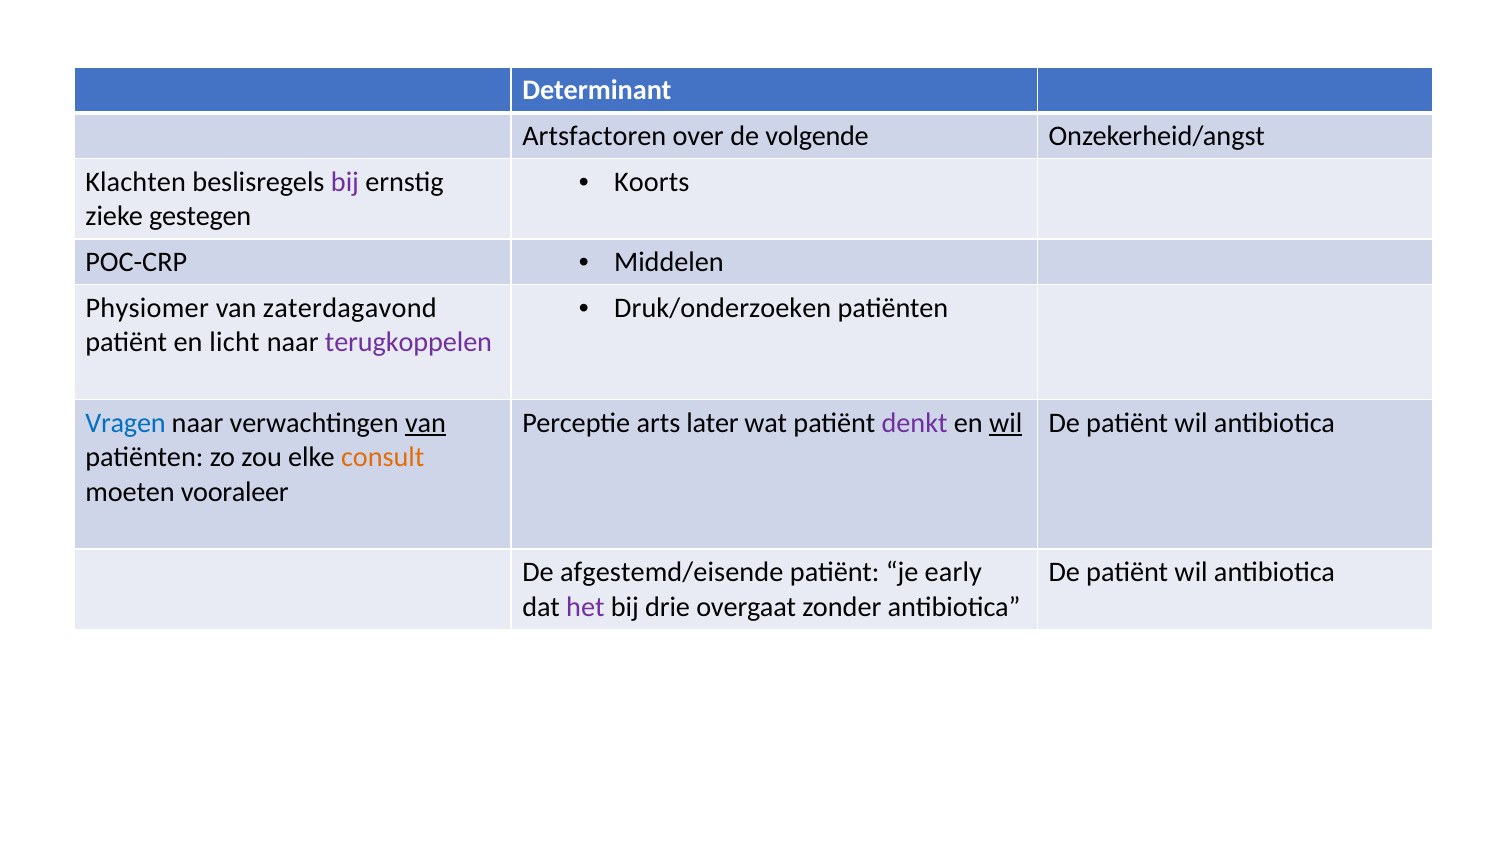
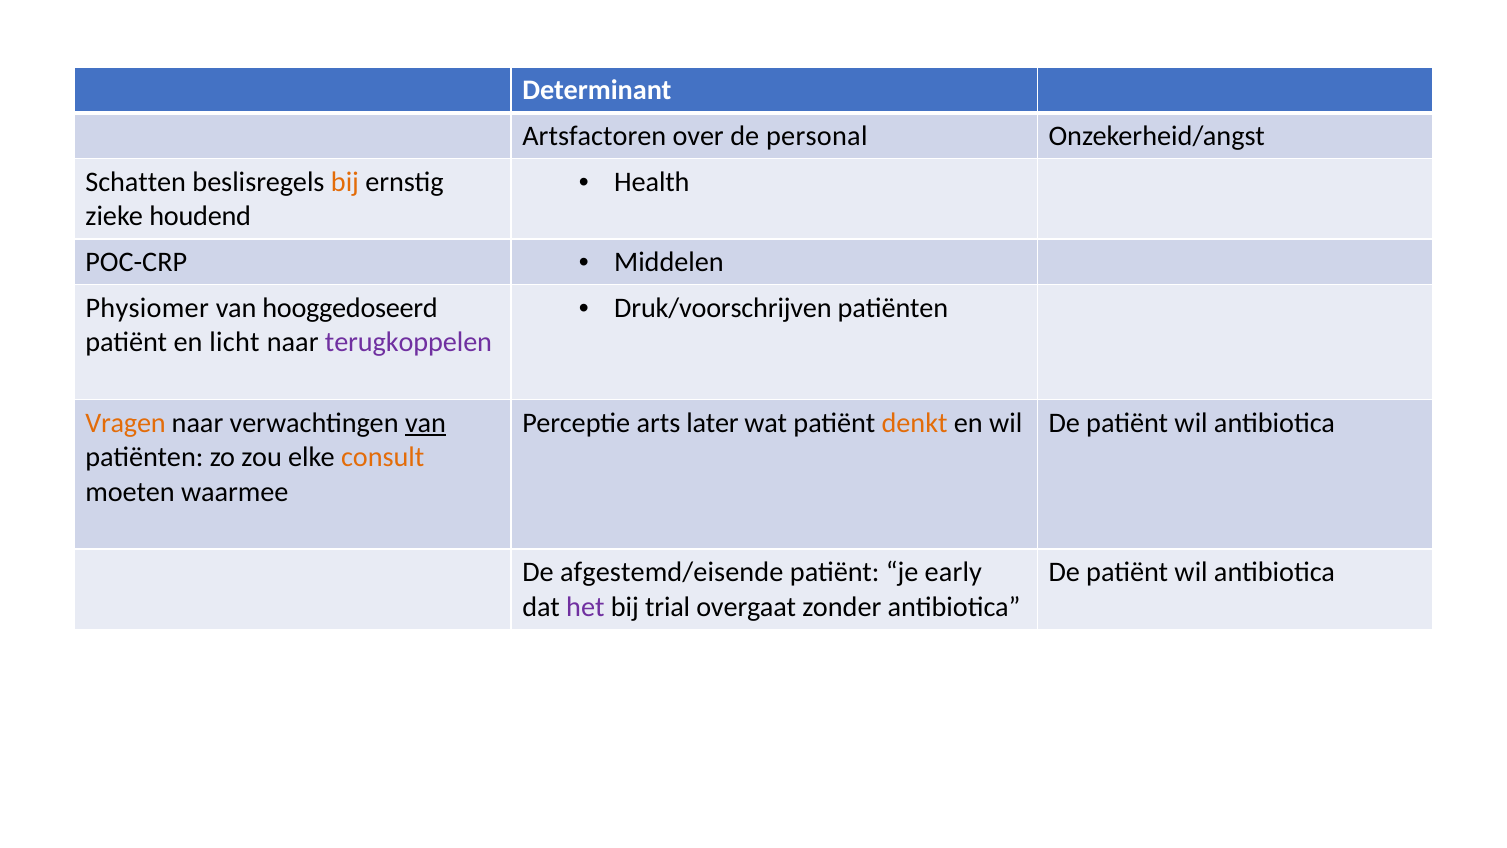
volgende: volgende -> personal
Koorts: Koorts -> Health
Klachten: Klachten -> Schatten
bij at (345, 182) colour: purple -> orange
gestegen: gestegen -> houdend
Druk/onderzoeken: Druk/onderzoeken -> Druk/voorschrijven
zaterdagavond: zaterdagavond -> hooggedoseerd
Vragen colour: blue -> orange
denkt colour: purple -> orange
wil at (1006, 423) underline: present -> none
vooraleer: vooraleer -> waarmee
drie: drie -> trial
